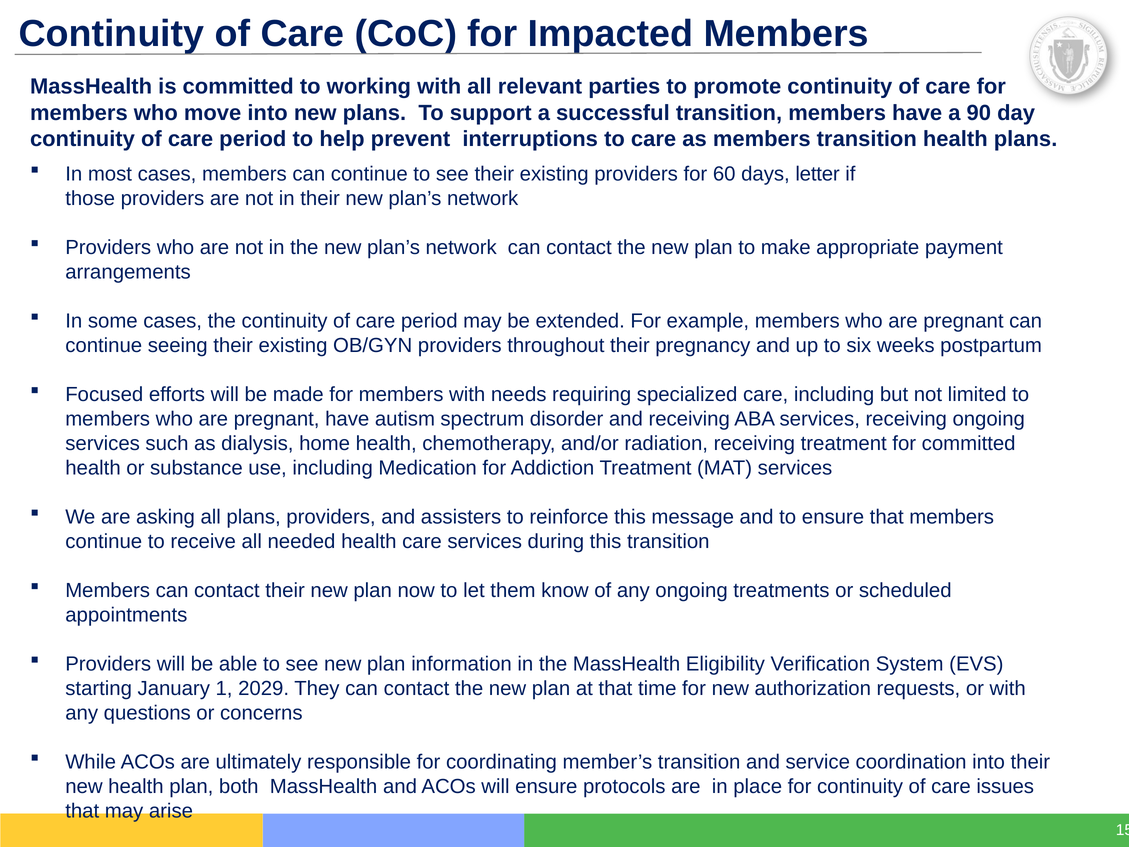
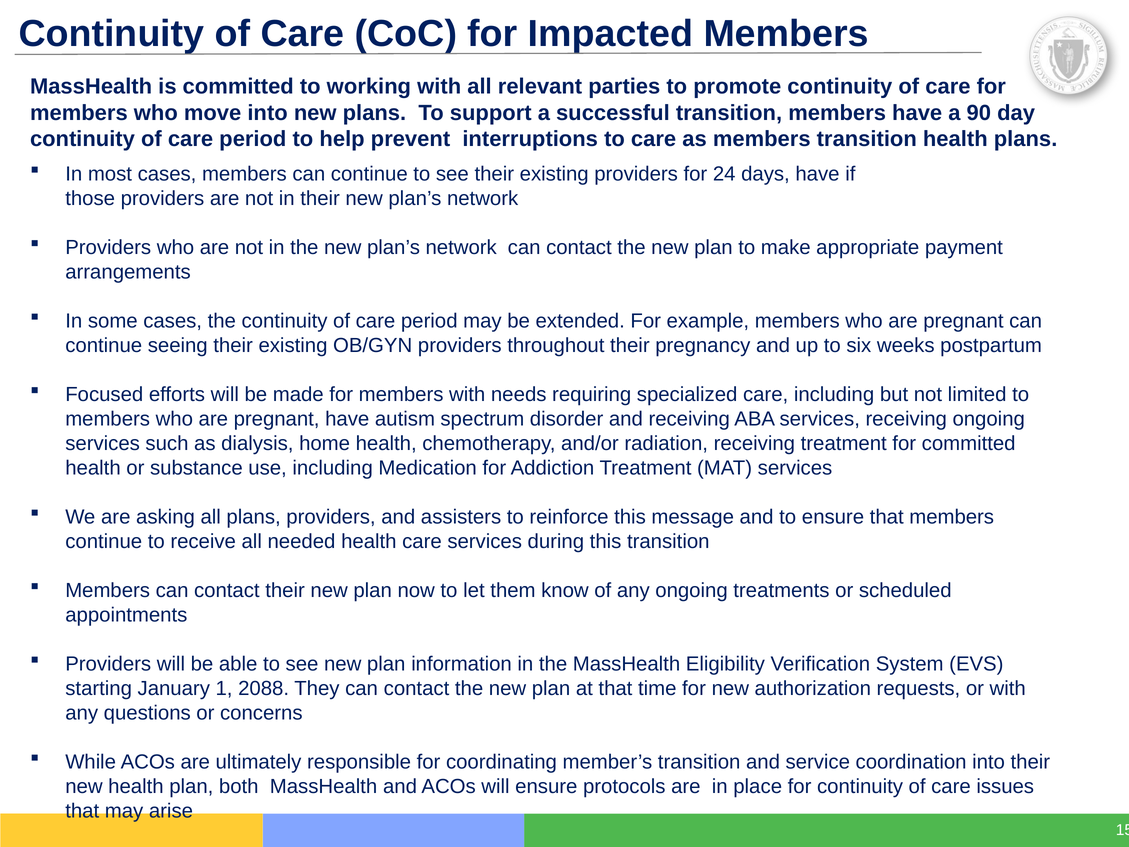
60: 60 -> 24
days letter: letter -> have
2029: 2029 -> 2088
